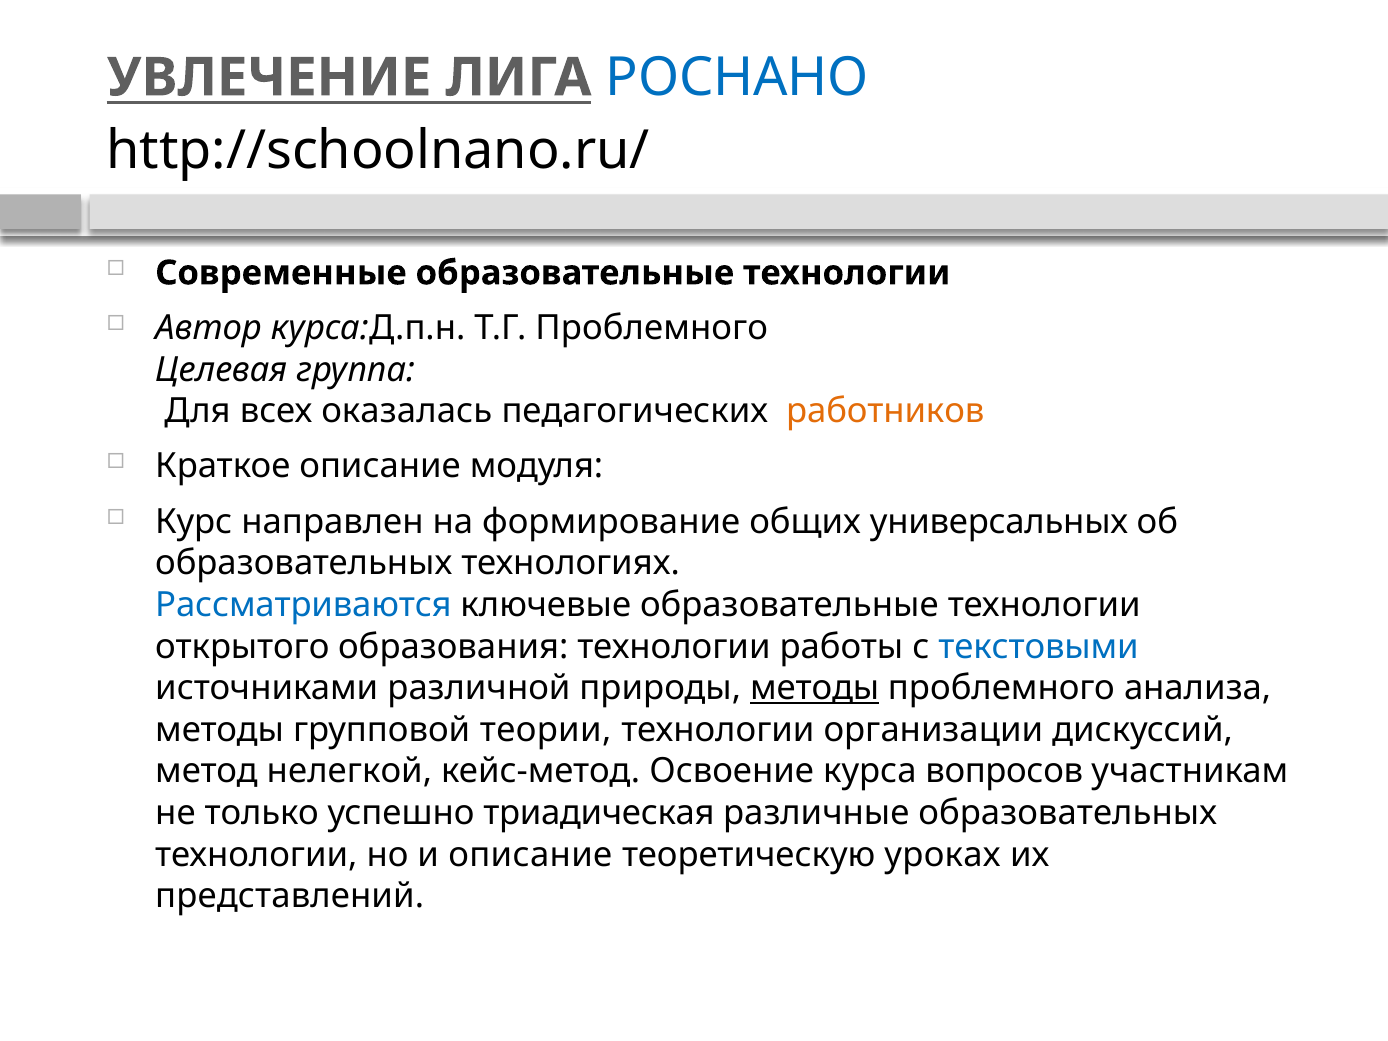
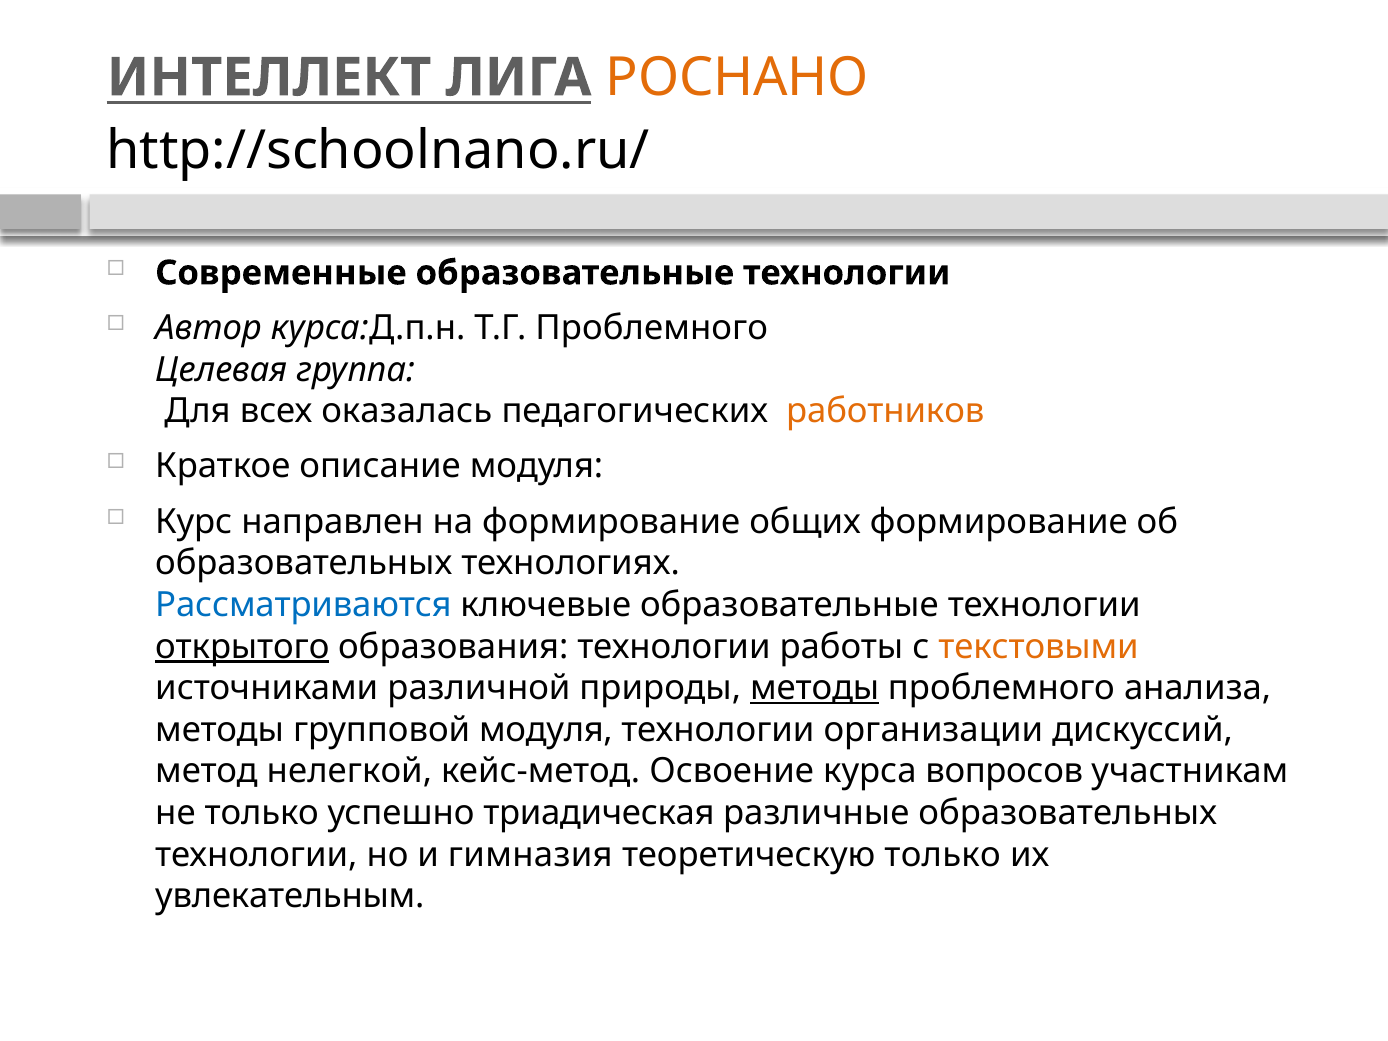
УВЛЕЧЕНИЕ: УВЛЕЧЕНИЕ -> ИНТЕЛЛЕКТ
РОСНАНО colour: blue -> orange
общих универсальных: универсальных -> формирование
открытого underline: none -> present
текстовыми colour: blue -> orange
групповой теории: теории -> модуля
и описание: описание -> гимназия
теоретическую уроках: уроках -> только
представлений: представлений -> увлекательным
